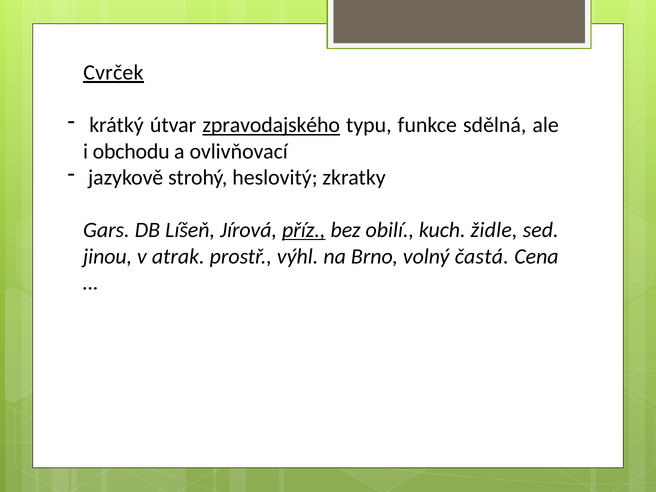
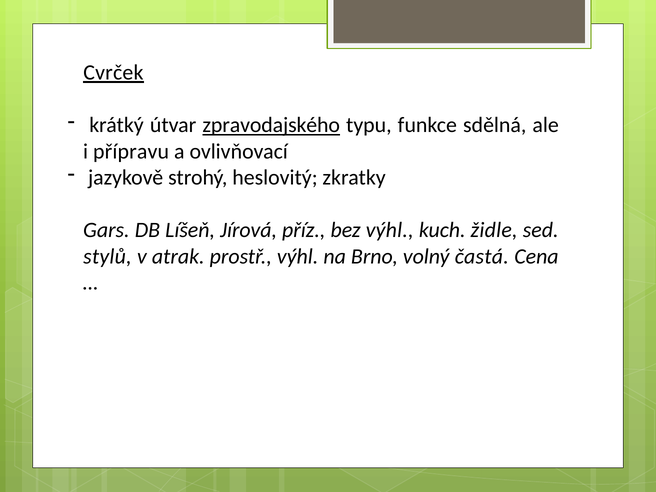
obchodu: obchodu -> přípravu
příz underline: present -> none
bez obilí: obilí -> výhl
jinou: jinou -> stylů
